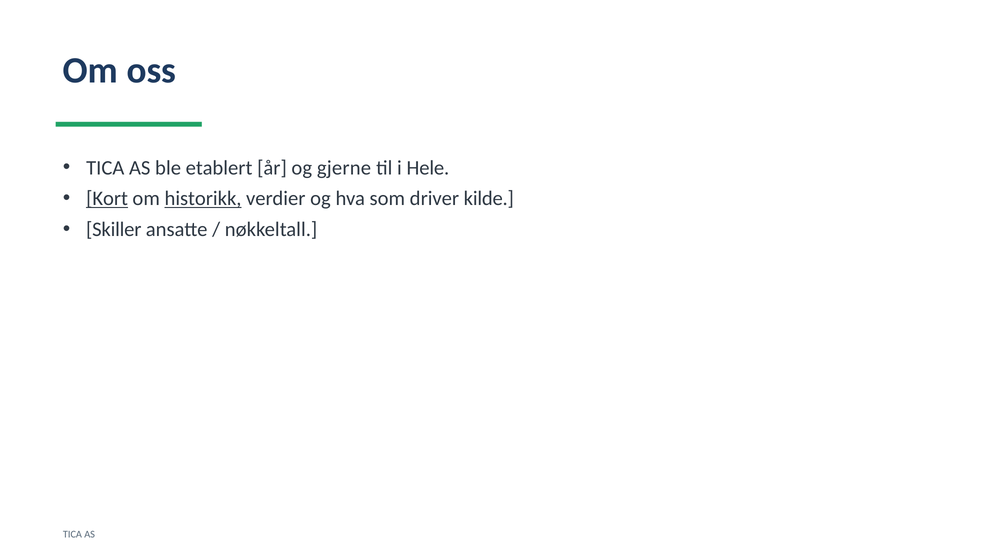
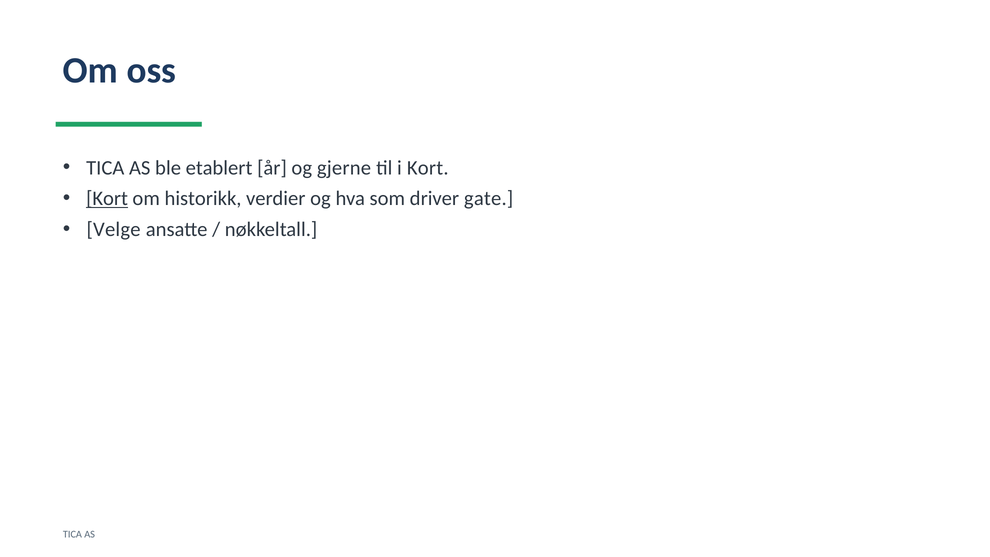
i Hele: Hele -> Kort
historikk underline: present -> none
kilde: kilde -> gate
Skiller: Skiller -> Velge
